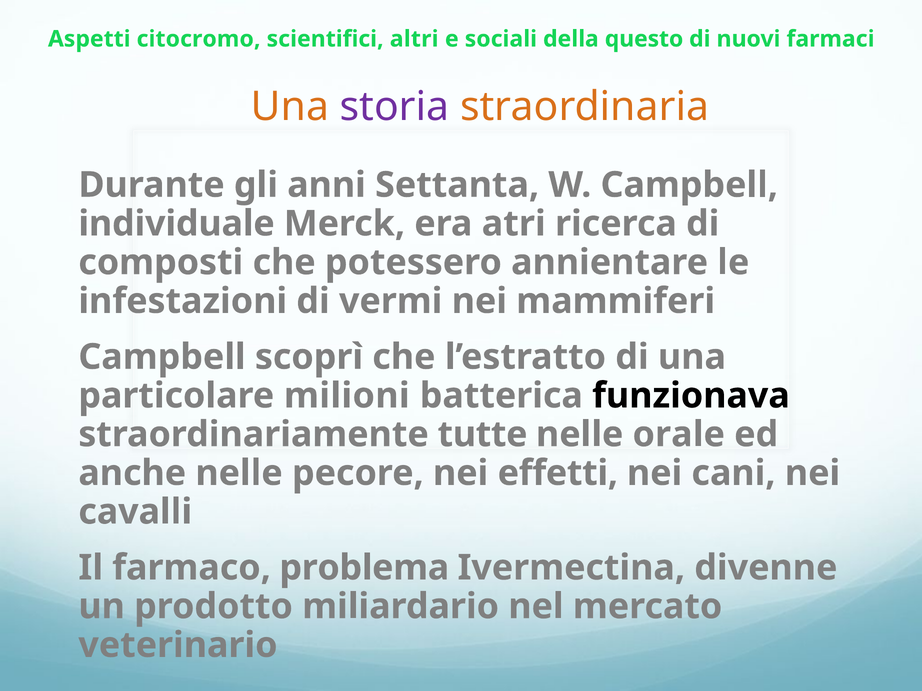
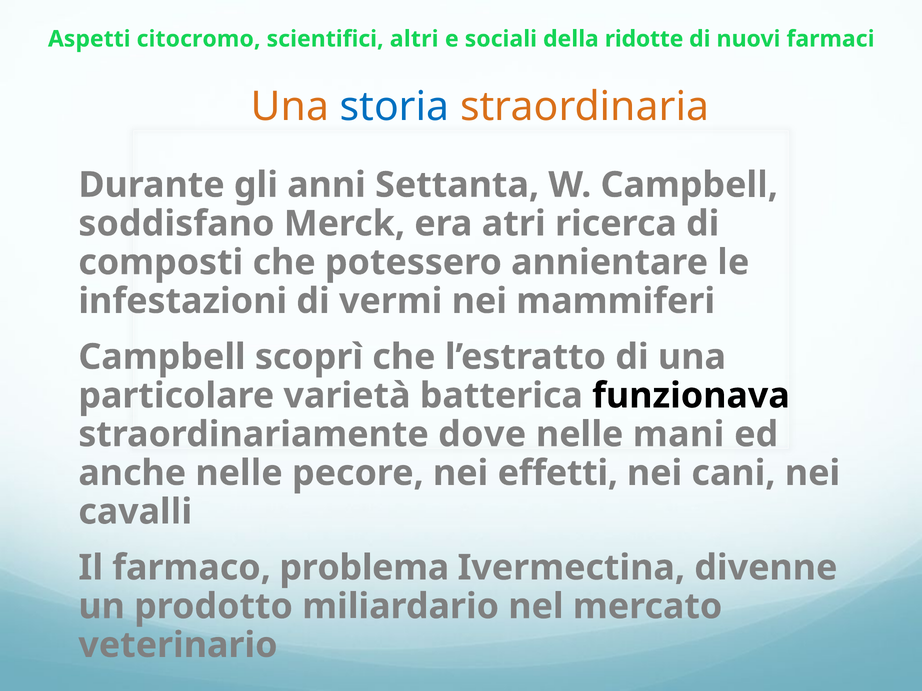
questo: questo -> ridotte
storia colour: purple -> blue
individuale: individuale -> soddisfano
milioni: milioni -> varietà
tutte: tutte -> dove
orale: orale -> mani
